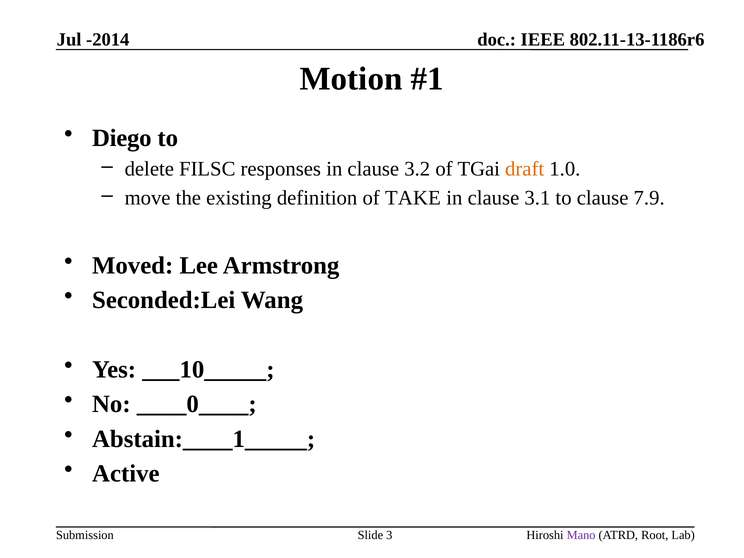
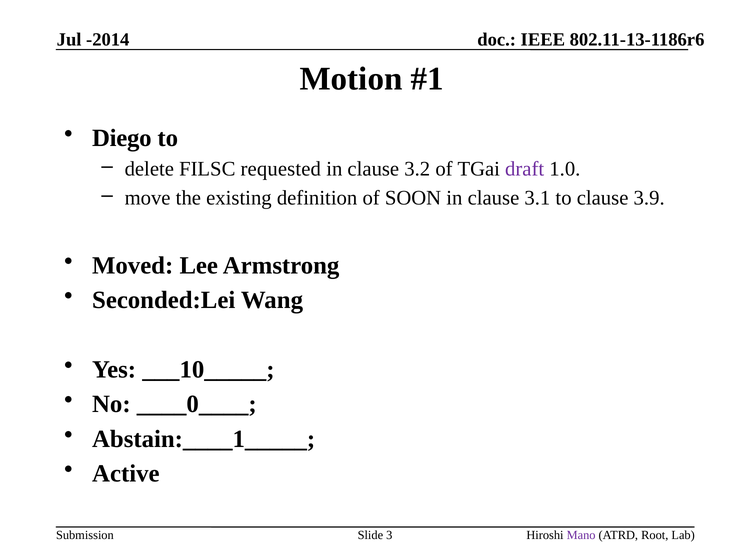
responses: responses -> requested
draft colour: orange -> purple
TAKE: TAKE -> SOON
7.9: 7.9 -> 3.9
